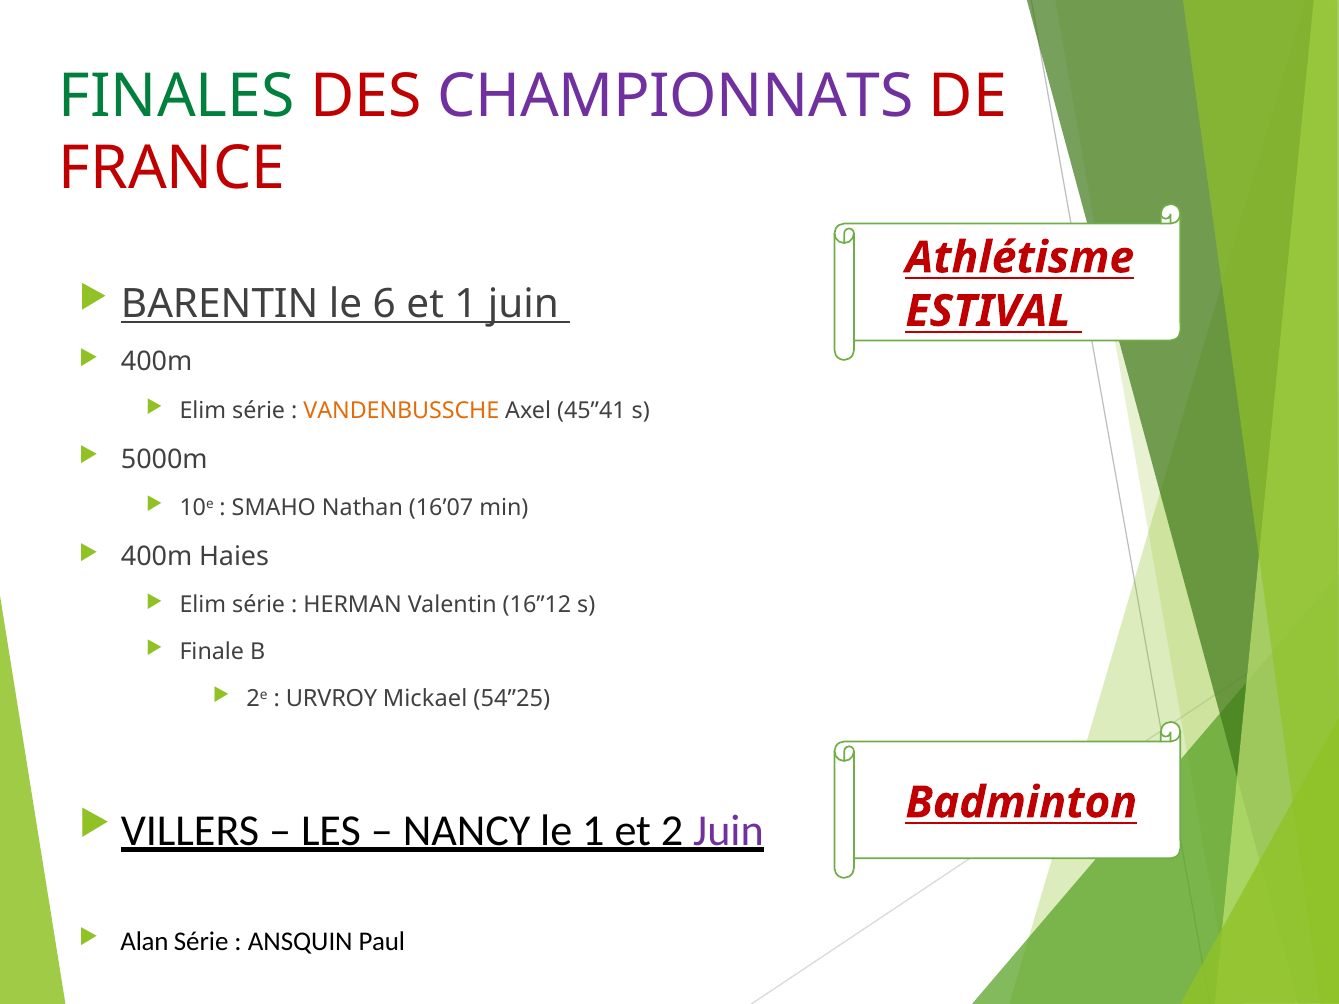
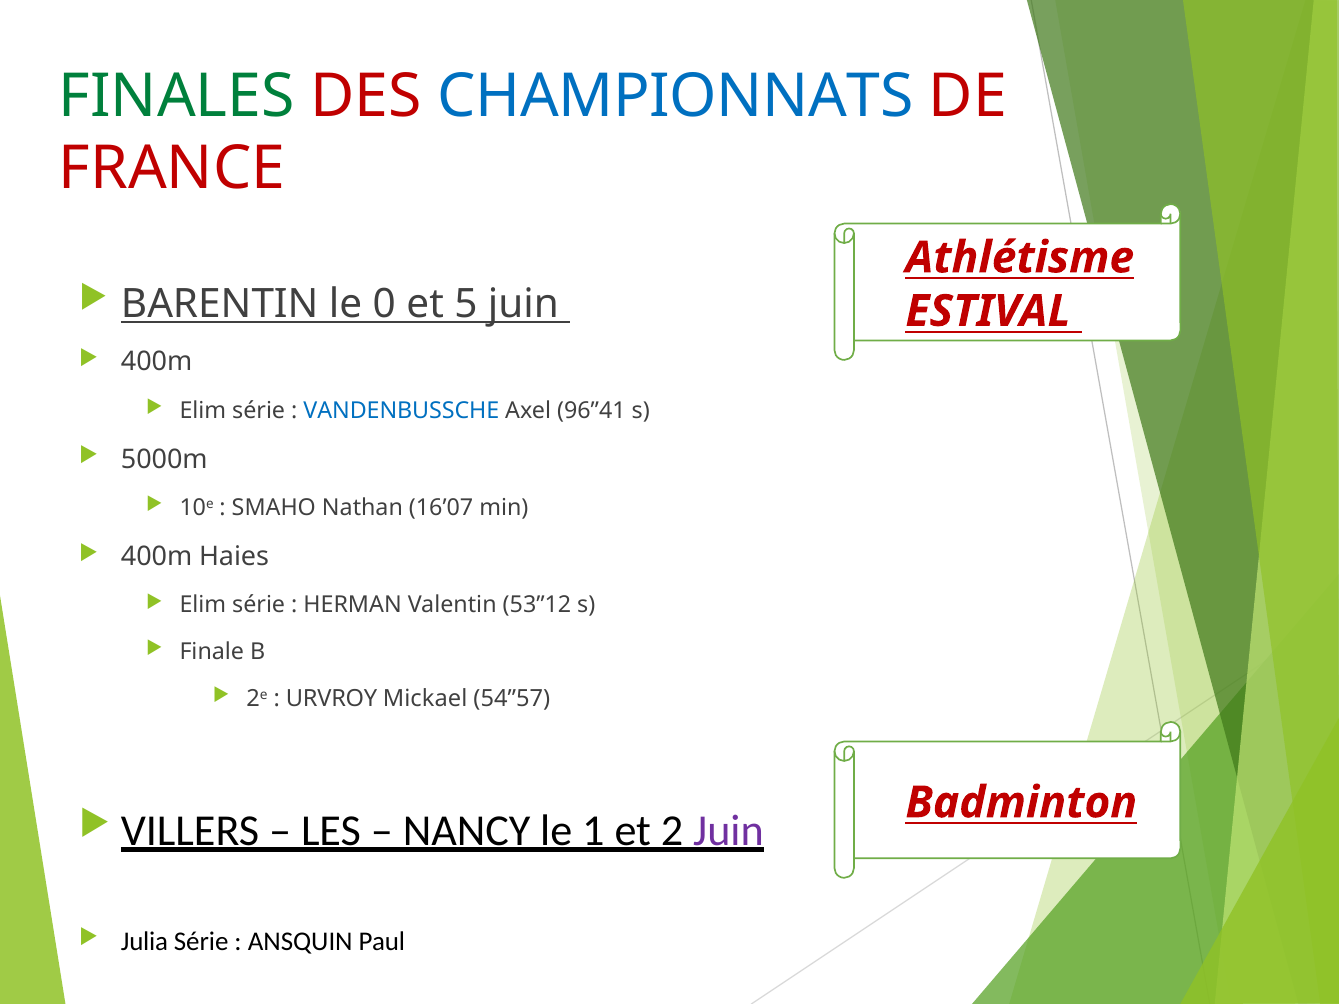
CHAMPIONNATS colour: purple -> blue
6: 6 -> 0
et 1: 1 -> 5
VANDENBUSSCHE colour: orange -> blue
45”41: 45”41 -> 96”41
16”12: 16”12 -> 53”12
54”25: 54”25 -> 54”57
Alan: Alan -> Julia
